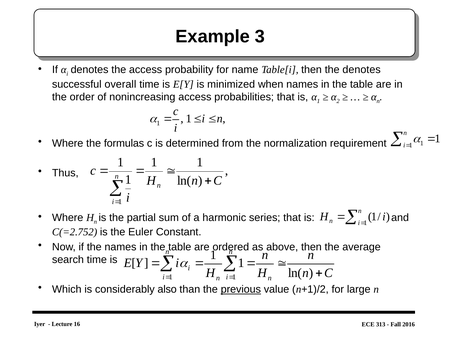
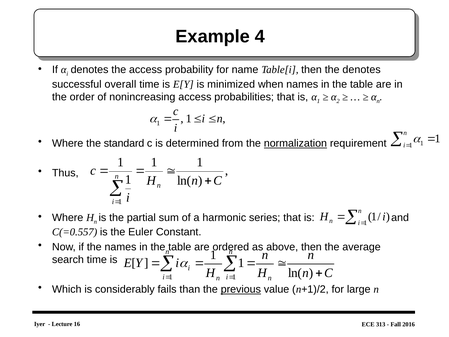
3: 3 -> 4
formulas: formulas -> standard
normalization underline: none -> present
C(=2.752: C(=2.752 -> C(=0.557
also: also -> fails
